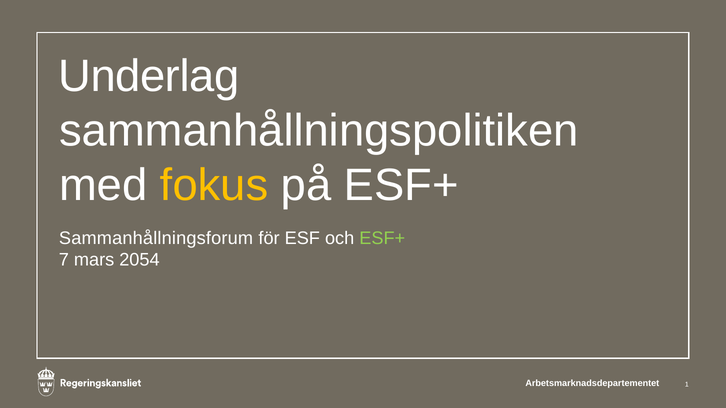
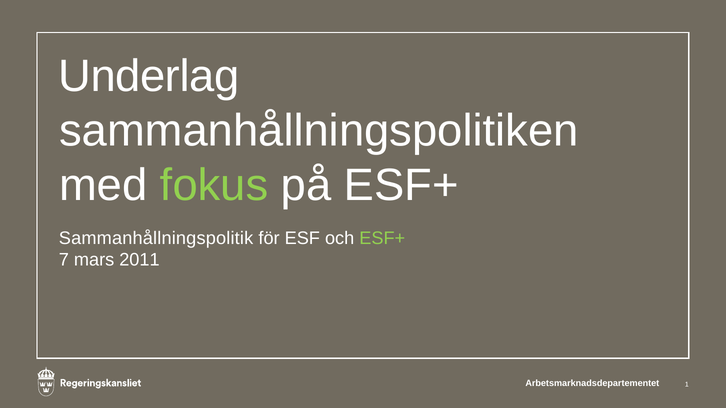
fokus colour: yellow -> light green
Sammanhållningsforum: Sammanhållningsforum -> Sammanhållningspolitik
2054: 2054 -> 2011
